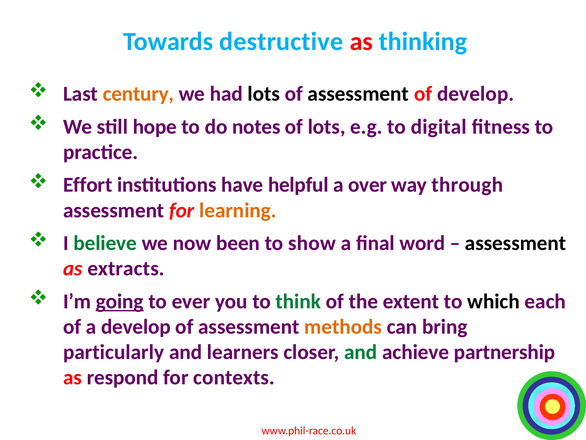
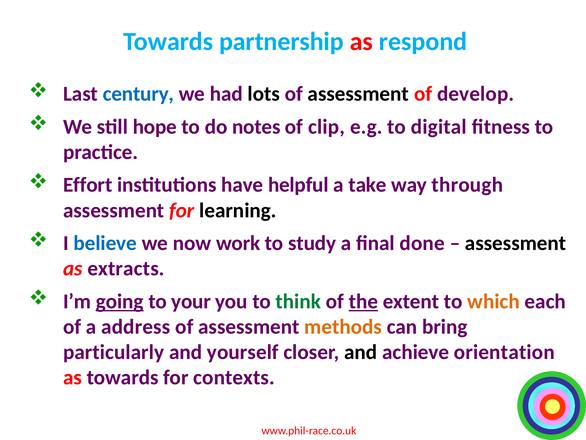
destructive: destructive -> partnership
thinking: thinking -> respond
century colour: orange -> blue
of lots: lots -> clip
over: over -> take
learning colour: orange -> black
believe colour: green -> blue
been: been -> work
show: show -> study
word: word -> done
ever: ever -> your
the underline: none -> present
which colour: black -> orange
a develop: develop -> address
learners: learners -> yourself
and at (361, 352) colour: green -> black
partnership: partnership -> orientation
as respond: respond -> towards
